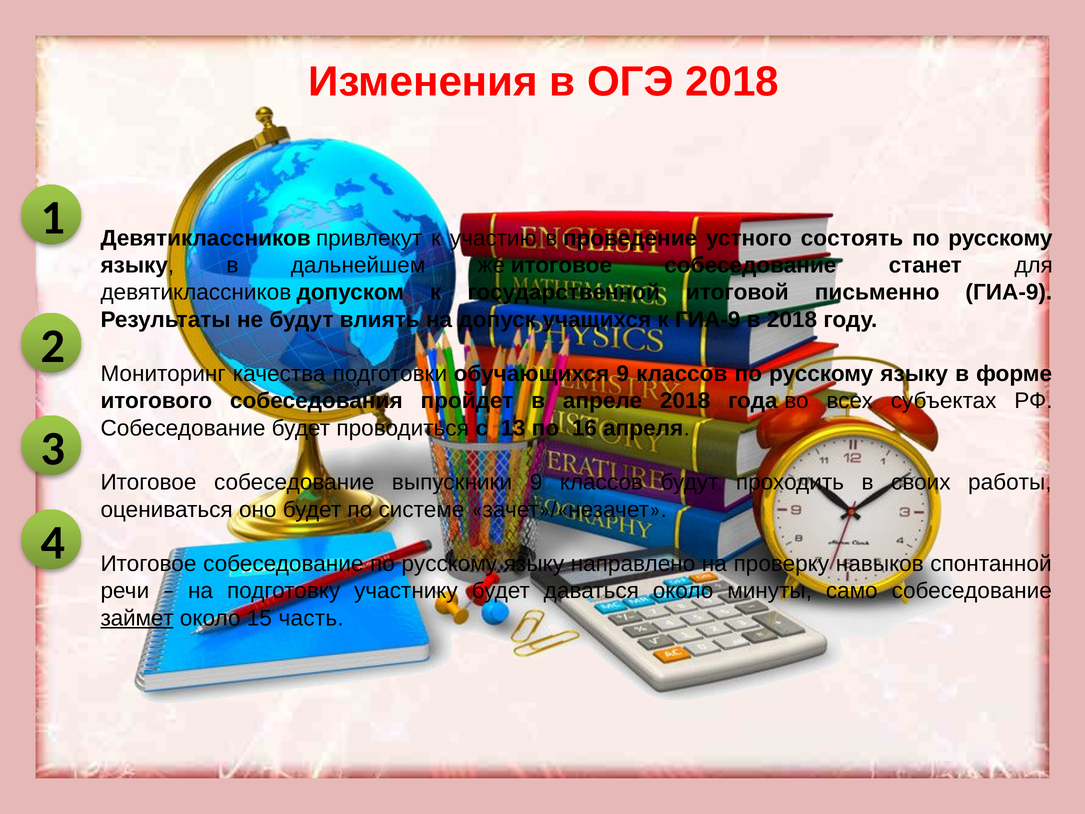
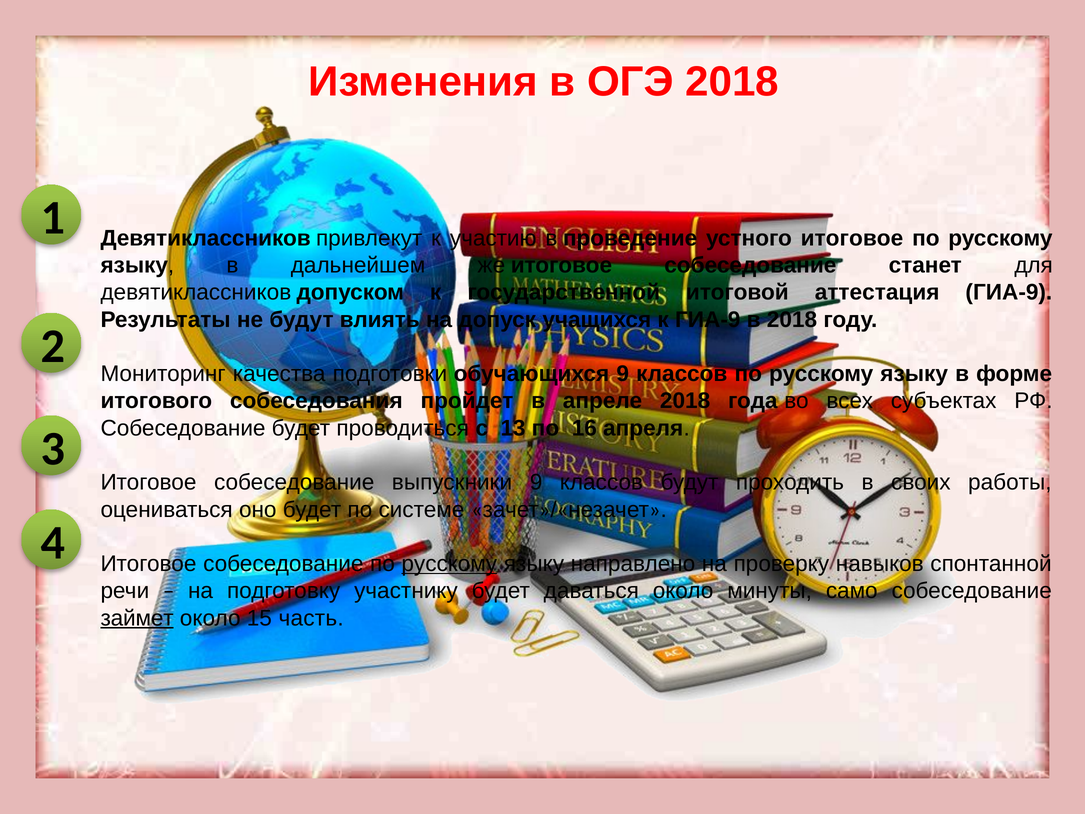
устного состоять: состоять -> итоговое
письменно: письменно -> аттестация
русскому at (449, 564) underline: none -> present
